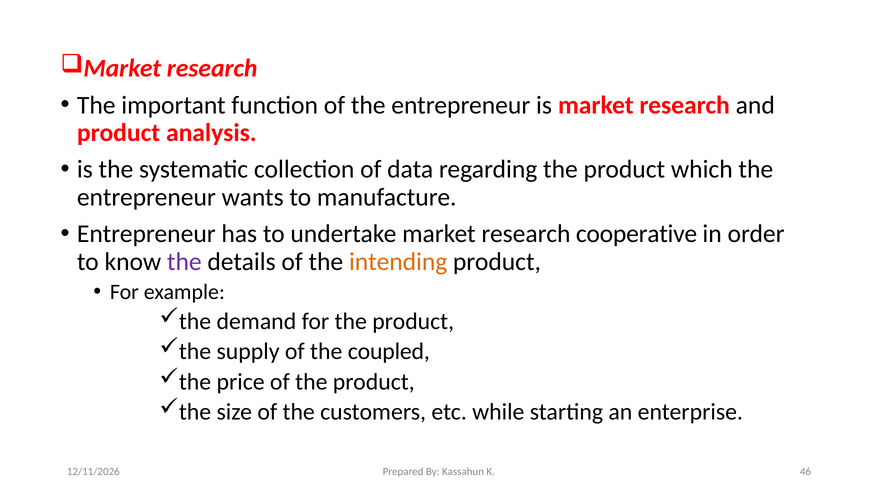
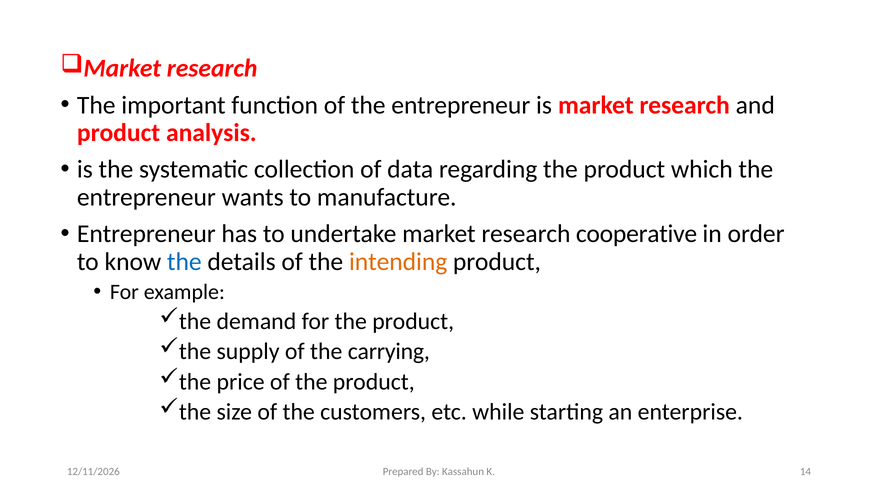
the at (184, 262) colour: purple -> blue
coupled: coupled -> carrying
46: 46 -> 14
